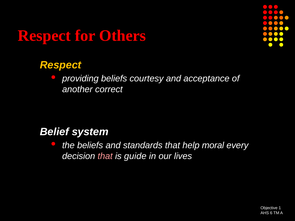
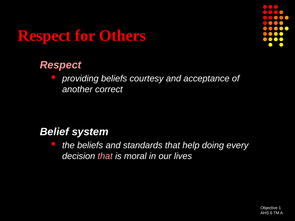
Respect at (61, 65) colour: yellow -> pink
moral: moral -> doing
guide: guide -> moral
